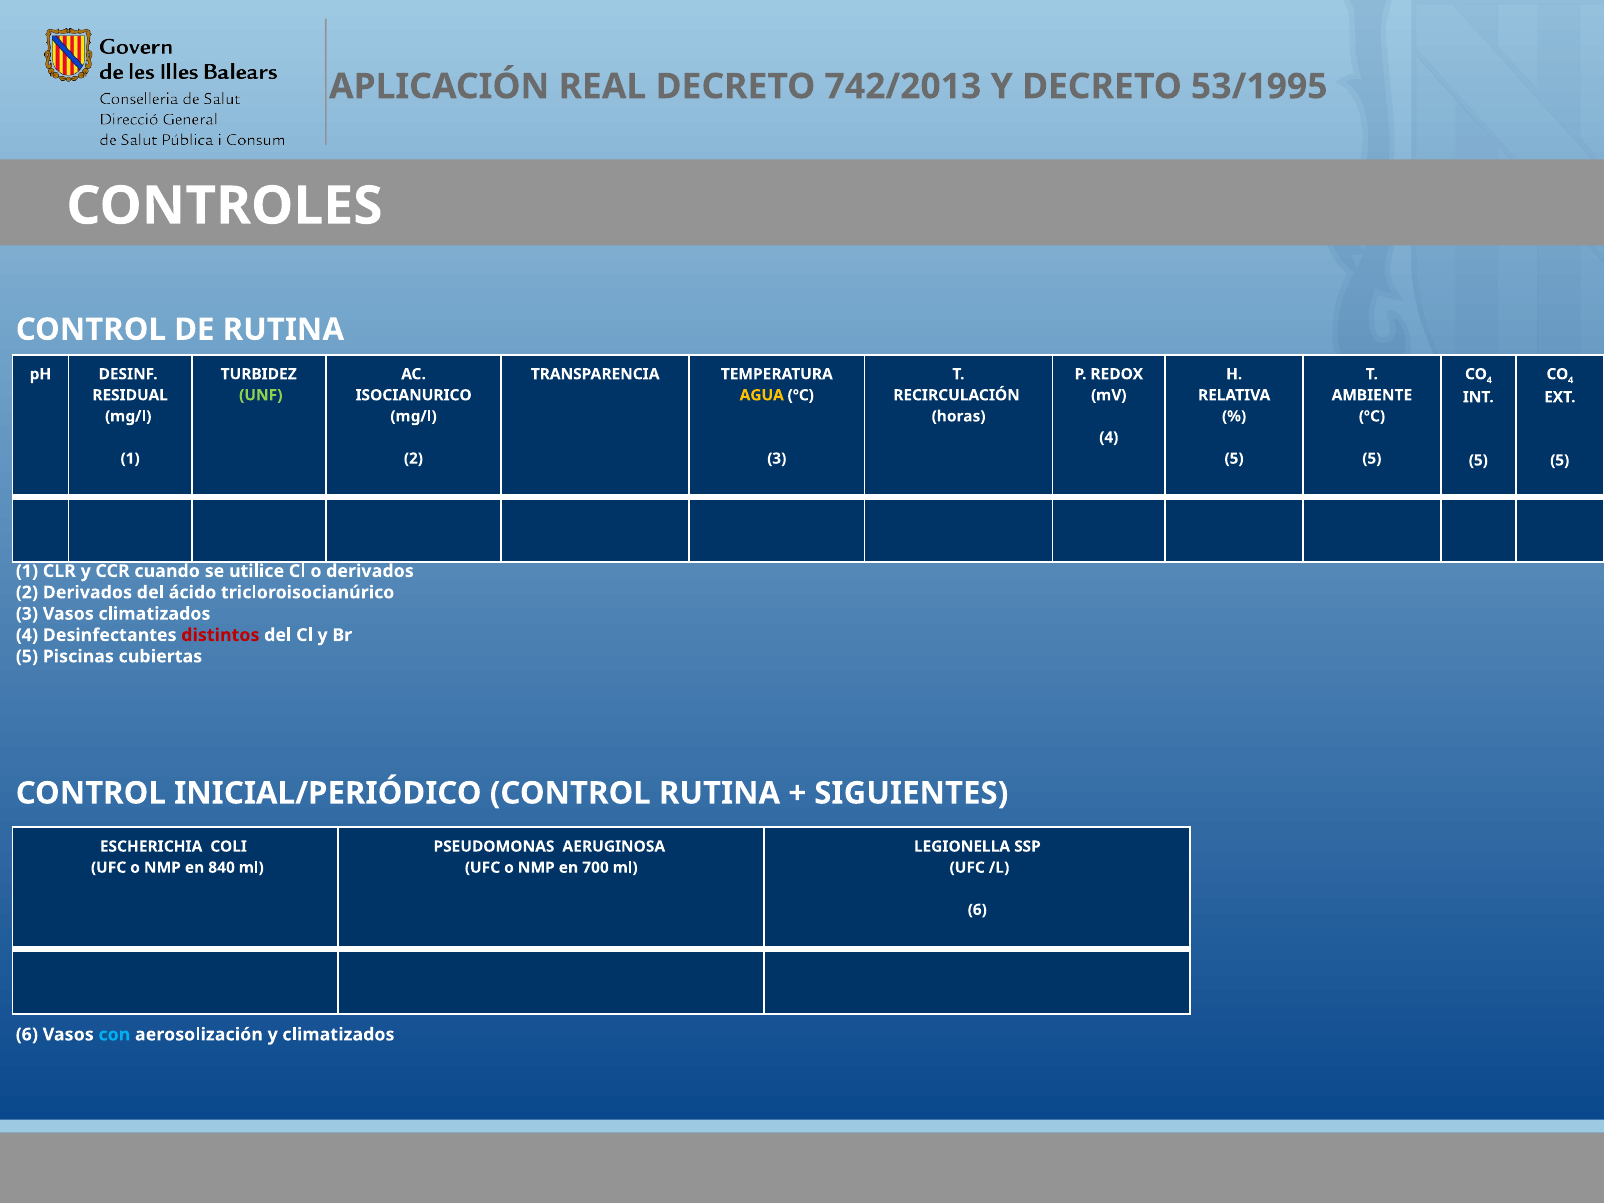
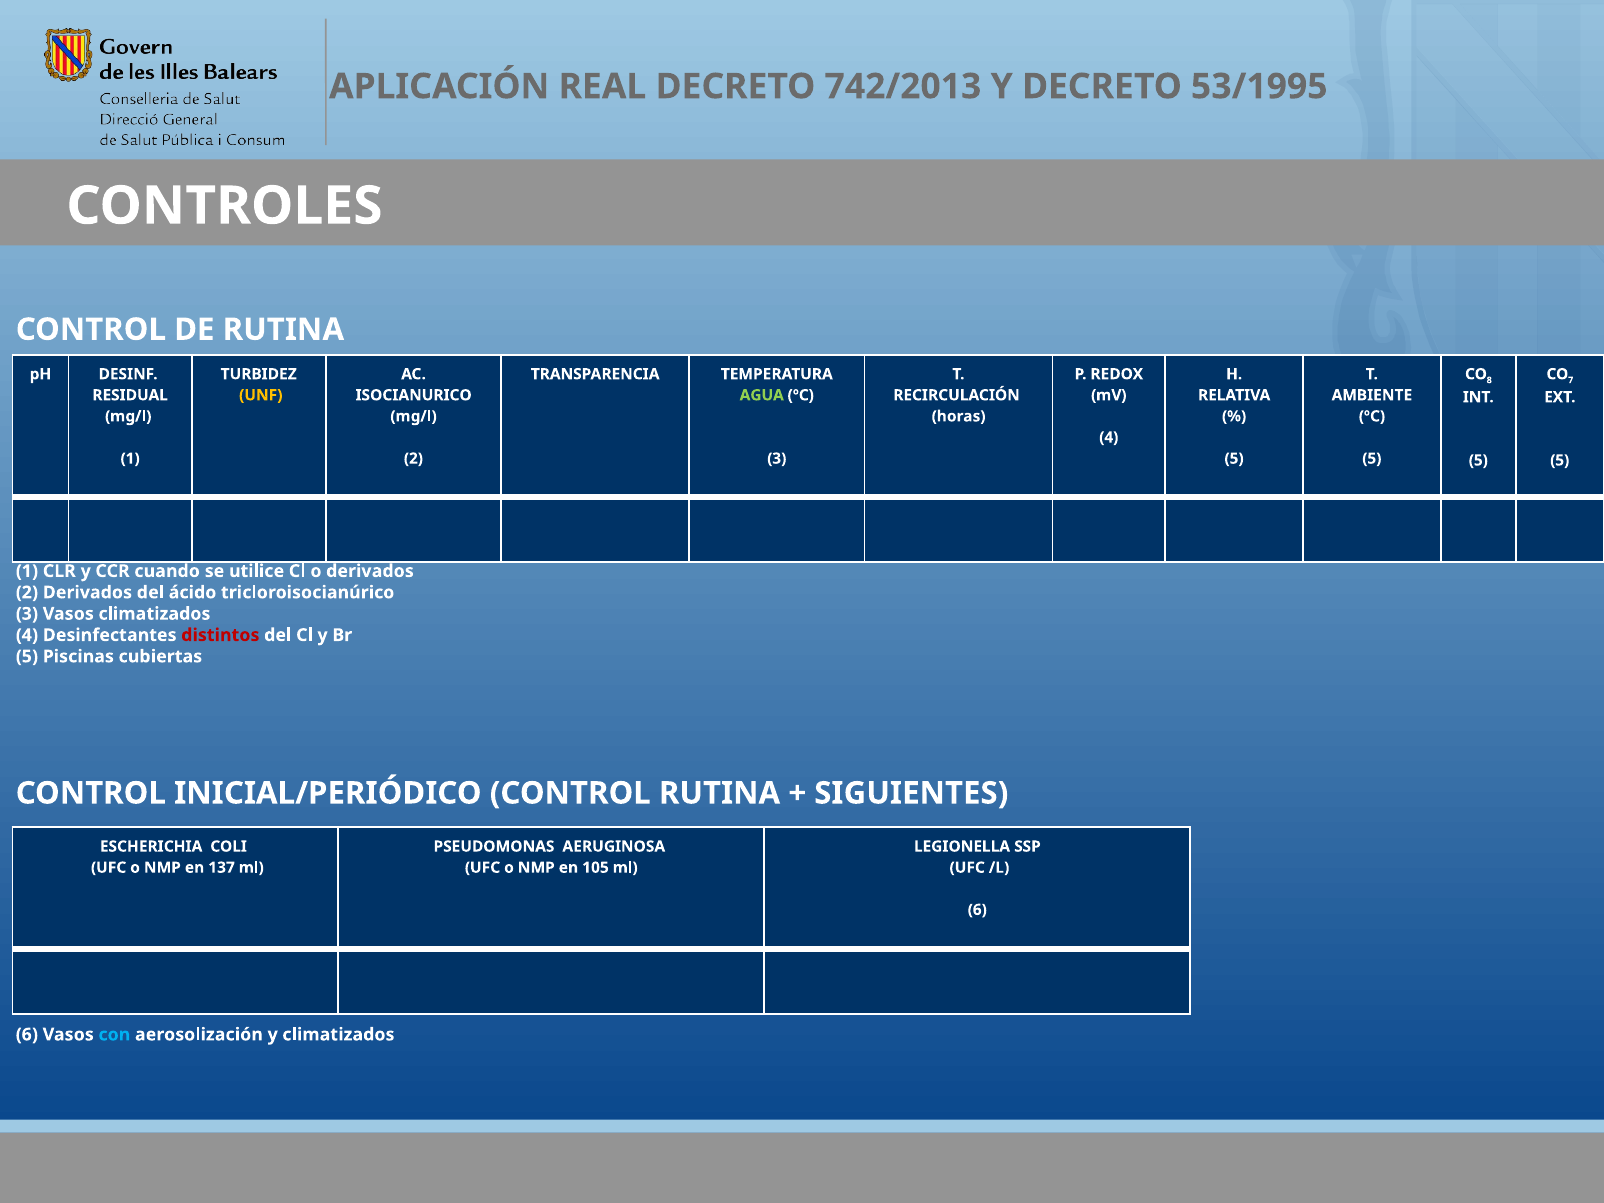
4 at (1489, 380): 4 -> 8
4 at (1571, 380): 4 -> 7
UNF colour: light green -> yellow
AGUA colour: yellow -> light green
840: 840 -> 137
700: 700 -> 105
